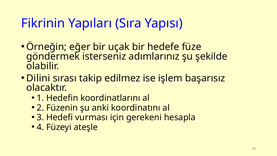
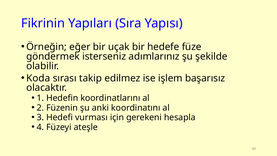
Dilini: Dilini -> Koda
